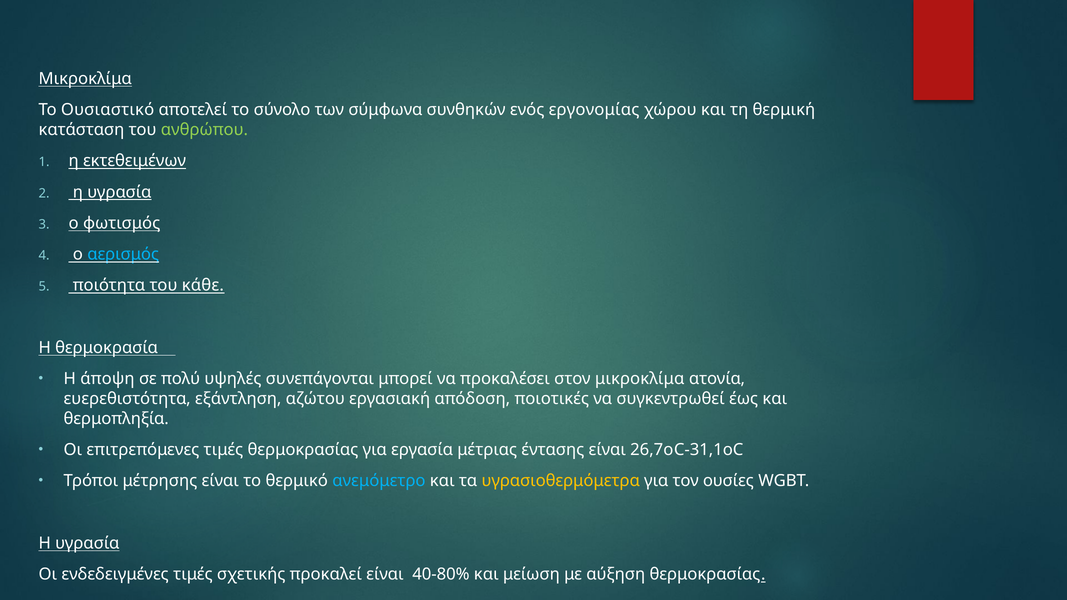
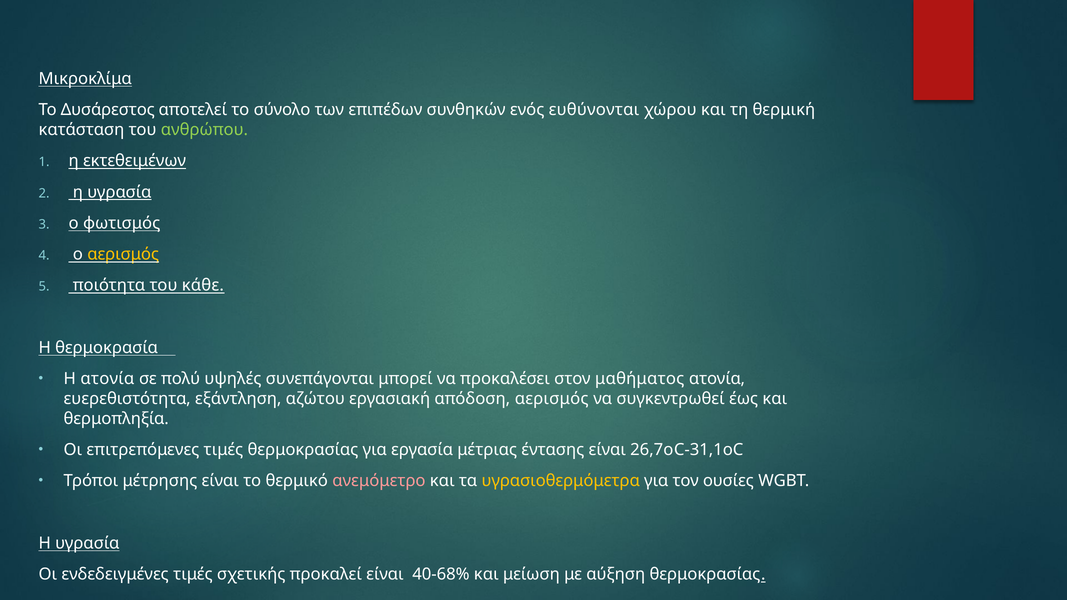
Ουσιαστικό: Ουσιαστικό -> Δυσάρεστος
σύμφωνα: σύμφωνα -> επιπέδων
εργονομίας: εργονομίας -> ευθύνονται
αερισμός at (123, 254) colour: light blue -> yellow
Η άποψη: άποψη -> ατονία
στον μικροκλίμα: μικροκλίμα -> μαθήματος
απόδοση ποιοτικές: ποιοτικές -> αερισμός
ανεμόμετρο colour: light blue -> pink
40-80%: 40-80% -> 40-68%
